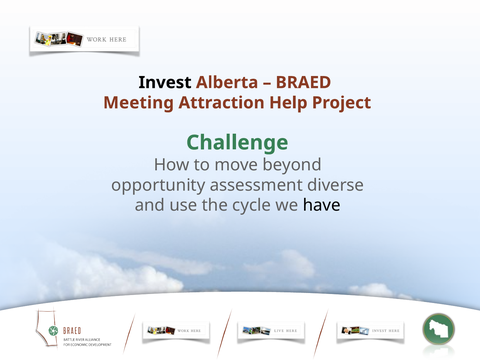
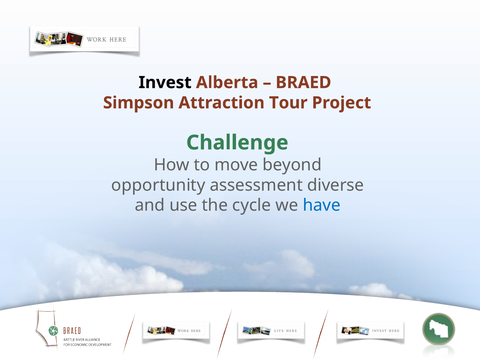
Meeting: Meeting -> Simpson
Help: Help -> Tour
have colour: black -> blue
